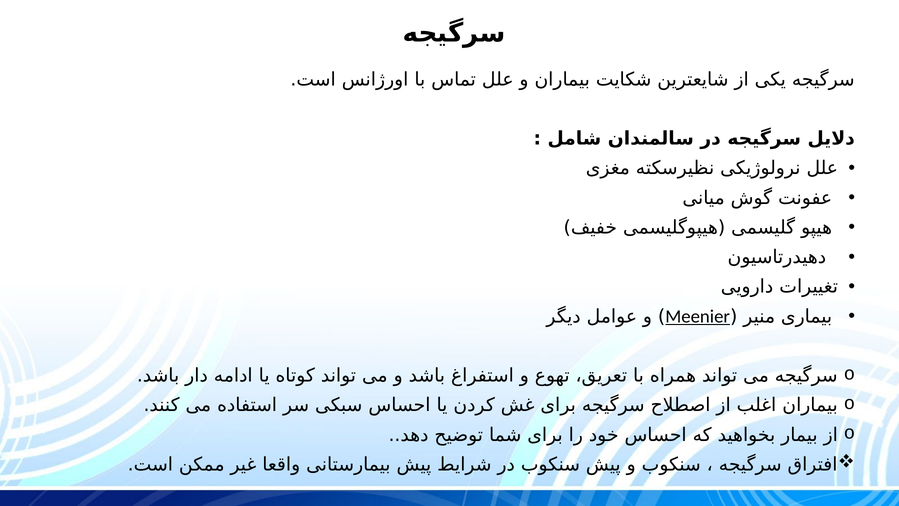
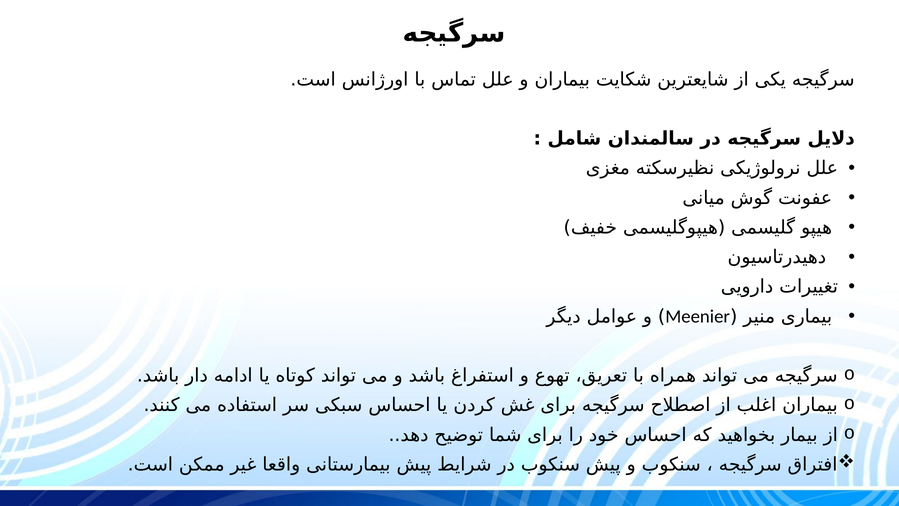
Meenier underline: present -> none
